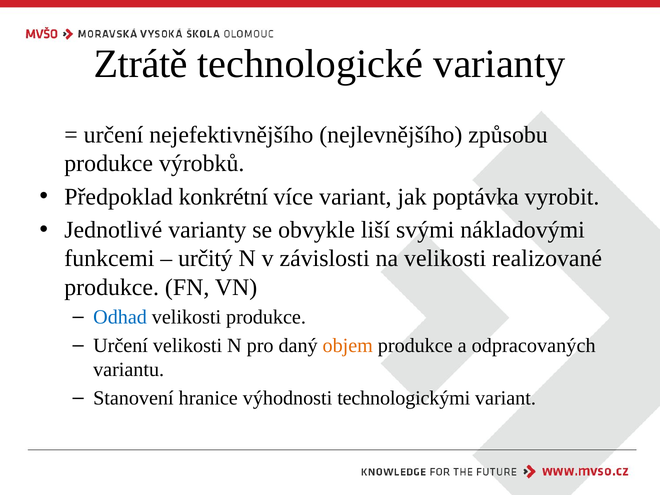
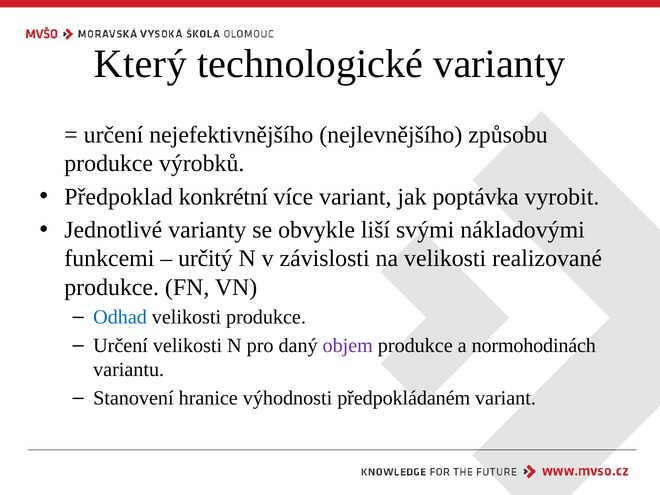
Ztrátě: Ztrátě -> Který
objem colour: orange -> purple
odpracovaných: odpracovaných -> normohodinách
technologickými: technologickými -> předpokládaném
